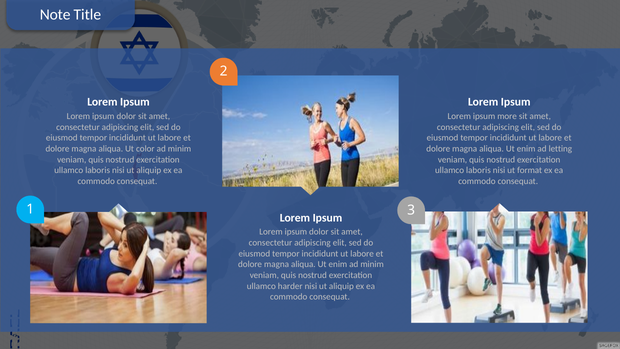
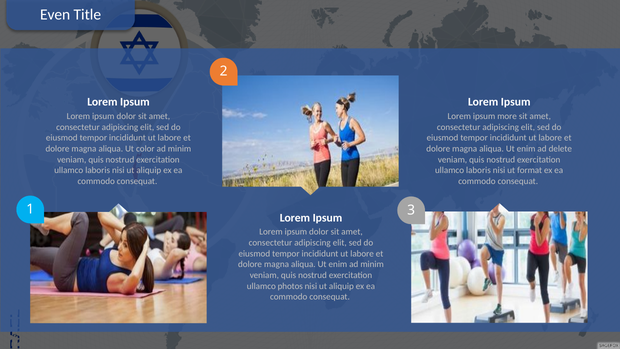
Note: Note -> Even
letting: letting -> delete
harder: harder -> photos
